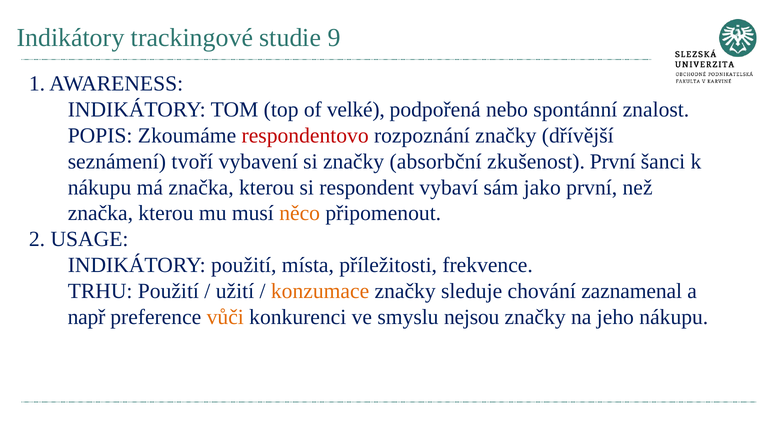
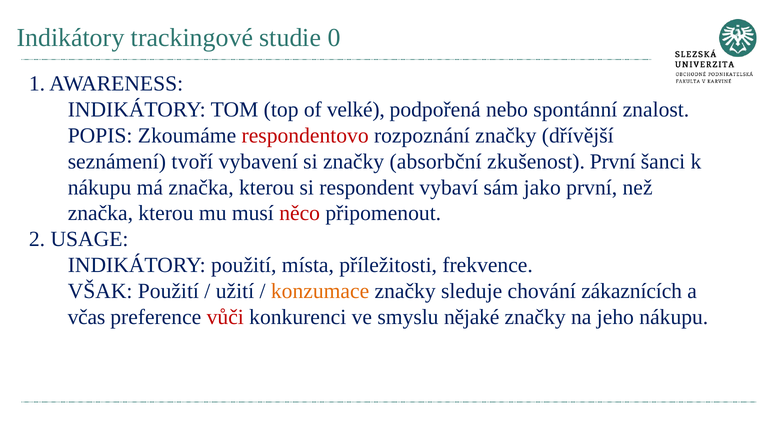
9: 9 -> 0
něco colour: orange -> red
TRHU: TRHU -> VŠAK
zaznamenal: zaznamenal -> zákaznících
např: např -> včas
vůči colour: orange -> red
nejsou: nejsou -> nějaké
